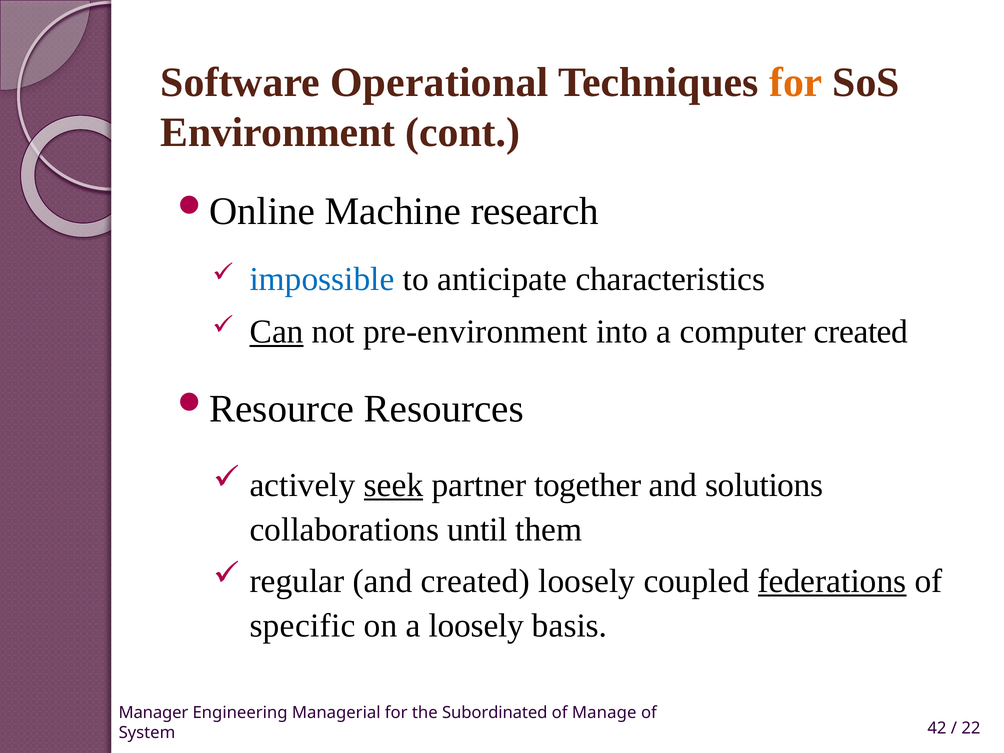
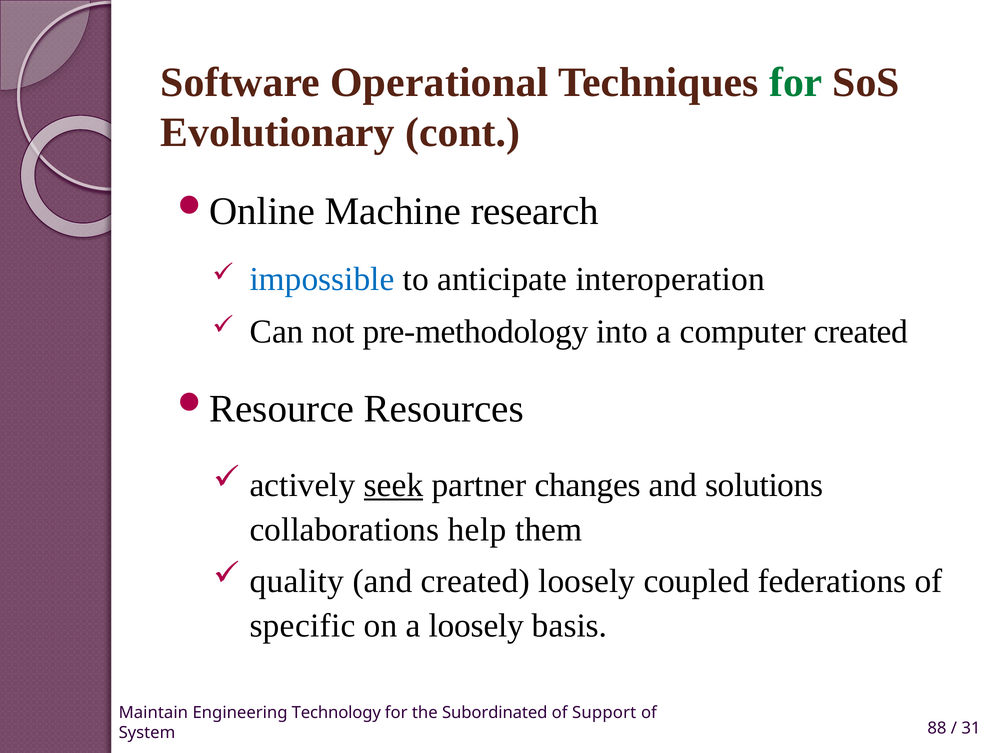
for at (796, 82) colour: orange -> green
Environment: Environment -> Evolutionary
characteristics: characteristics -> interoperation
Can underline: present -> none
pre-environment: pre-environment -> pre-methodology
together: together -> changes
until: until -> help
regular: regular -> quality
federations underline: present -> none
Manager: Manager -> Maintain
Managerial: Managerial -> Technology
Manage: Manage -> Support
42: 42 -> 88
22: 22 -> 31
